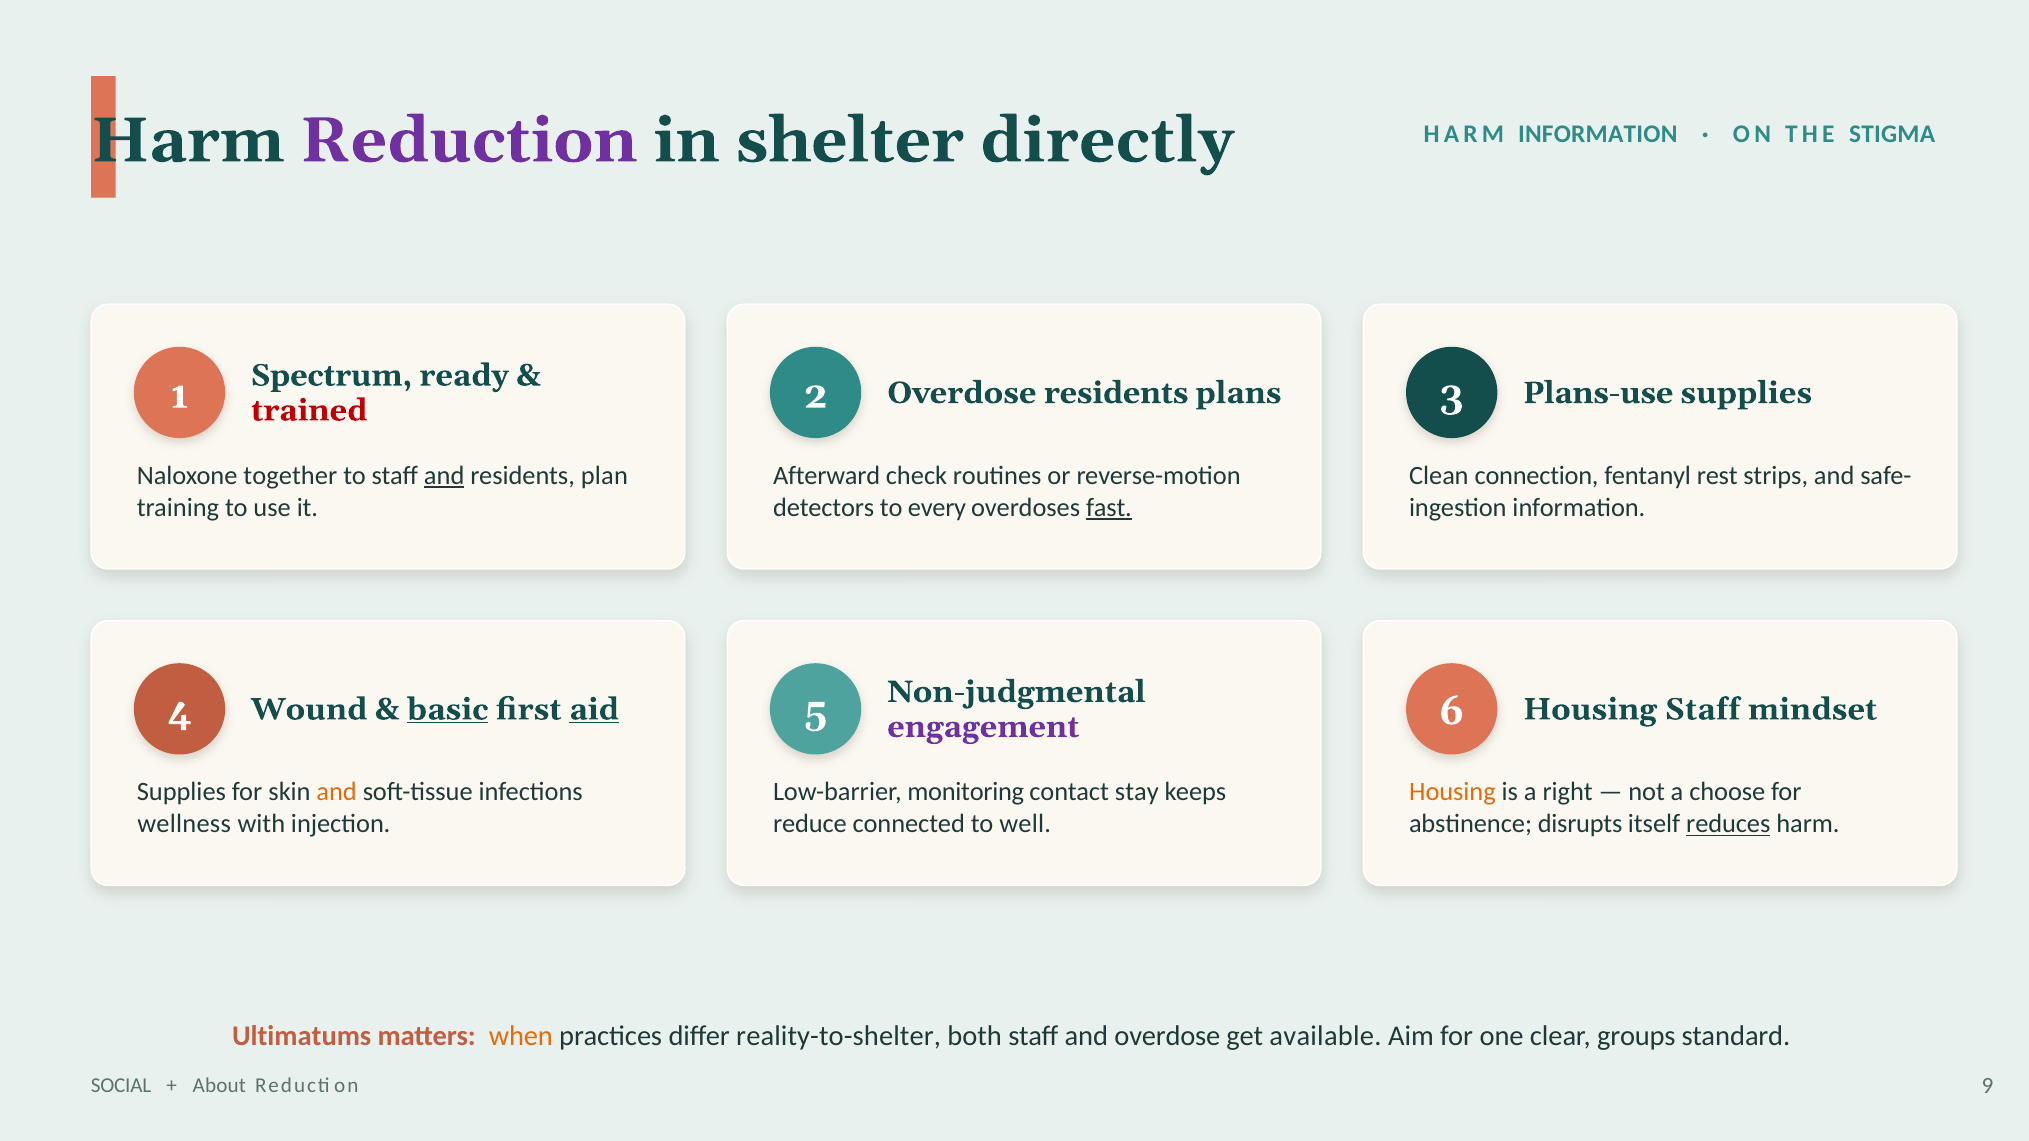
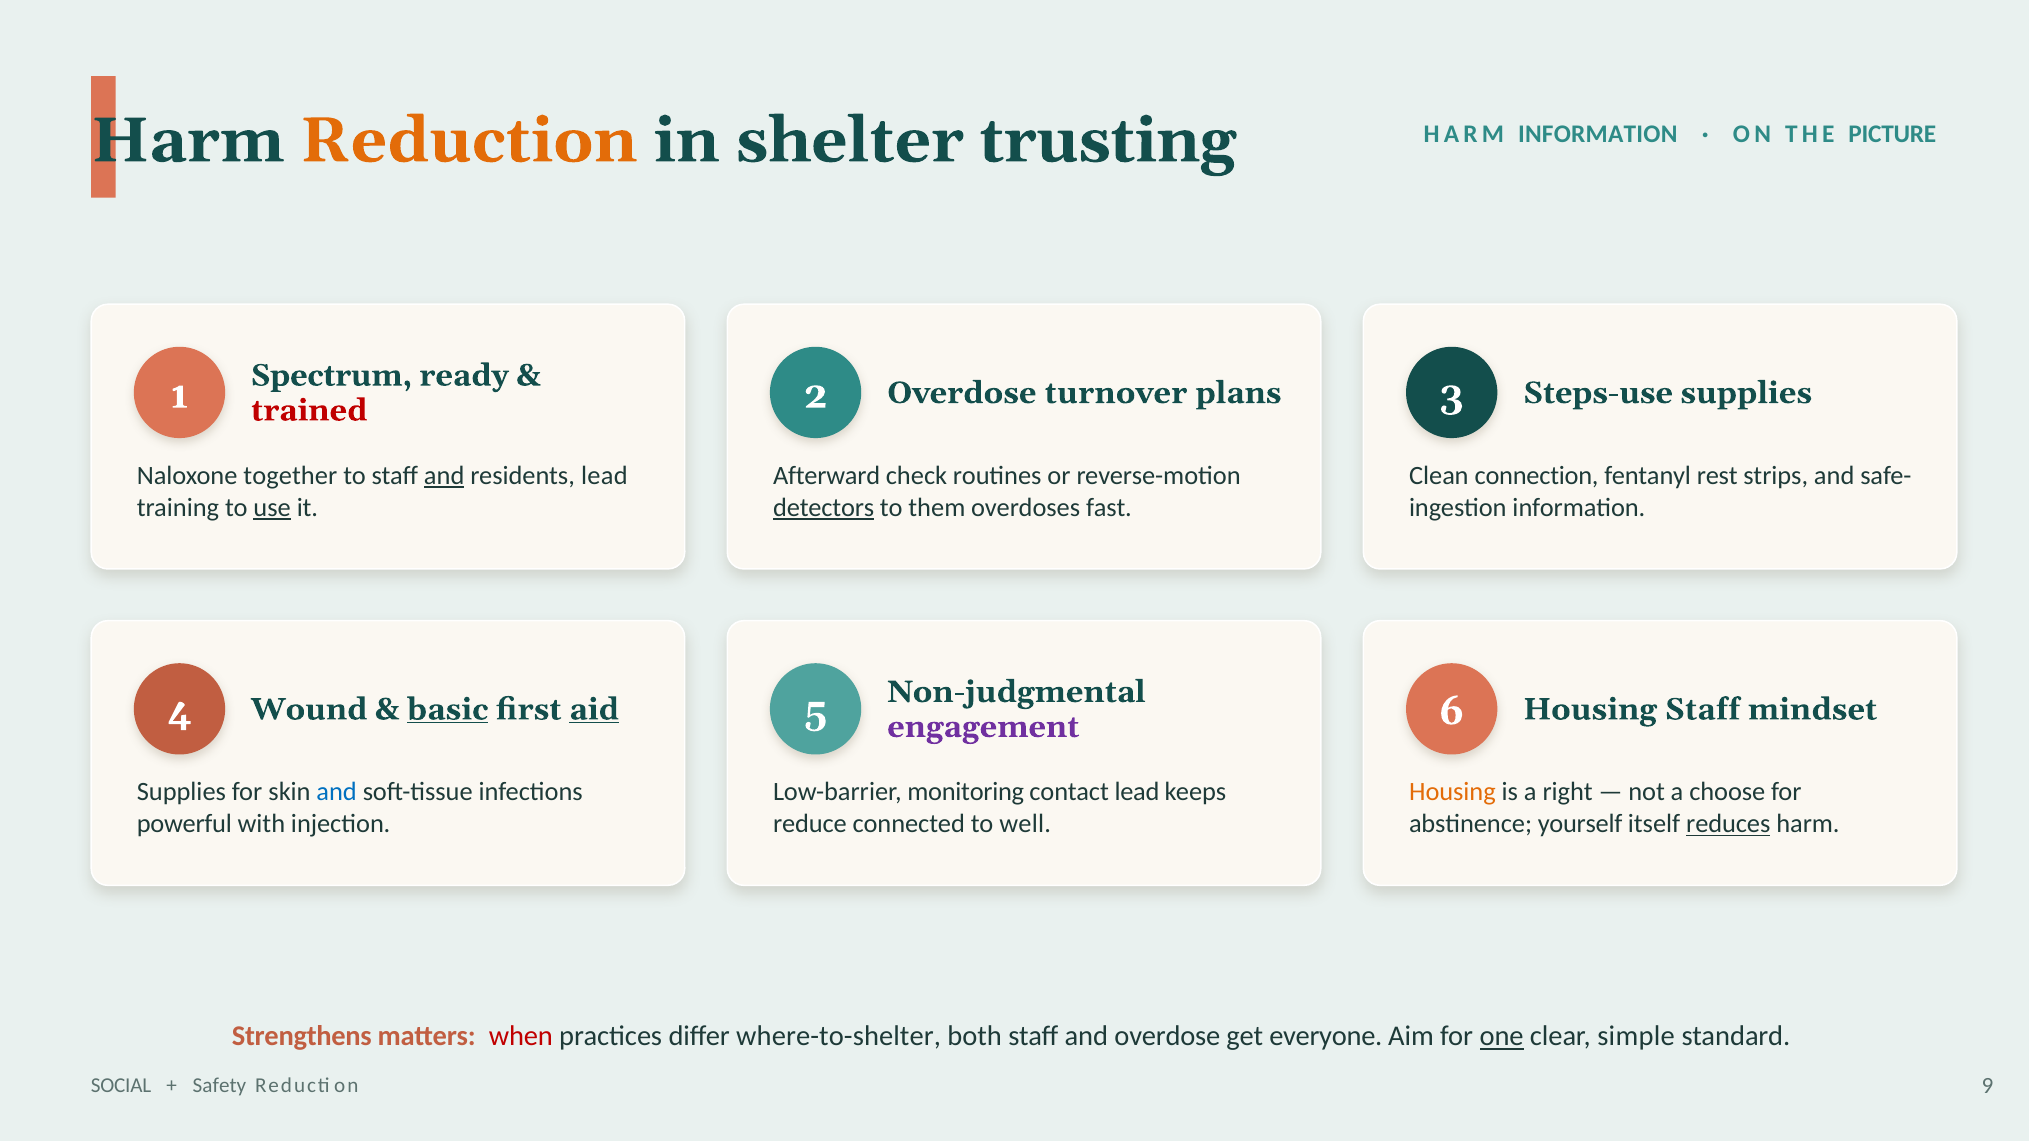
Reduction at (469, 141) colour: purple -> orange
directly: directly -> trusting
STIGMA: STIGMA -> PICTURE
Overdose residents: residents -> turnover
Plans-use: Plans-use -> Steps-use
residents plan: plan -> lead
use underline: none -> present
detectors underline: none -> present
every: every -> them
fast underline: present -> none
and at (337, 792) colour: orange -> blue
contact stay: stay -> lead
wellness: wellness -> powerful
disrupts: disrupts -> yourself
Ultimatums: Ultimatums -> Strengthens
when colour: orange -> red
reality-to-shelter: reality-to-shelter -> where-to-shelter
available: available -> everyone
one underline: none -> present
groups: groups -> simple
About: About -> Safety
